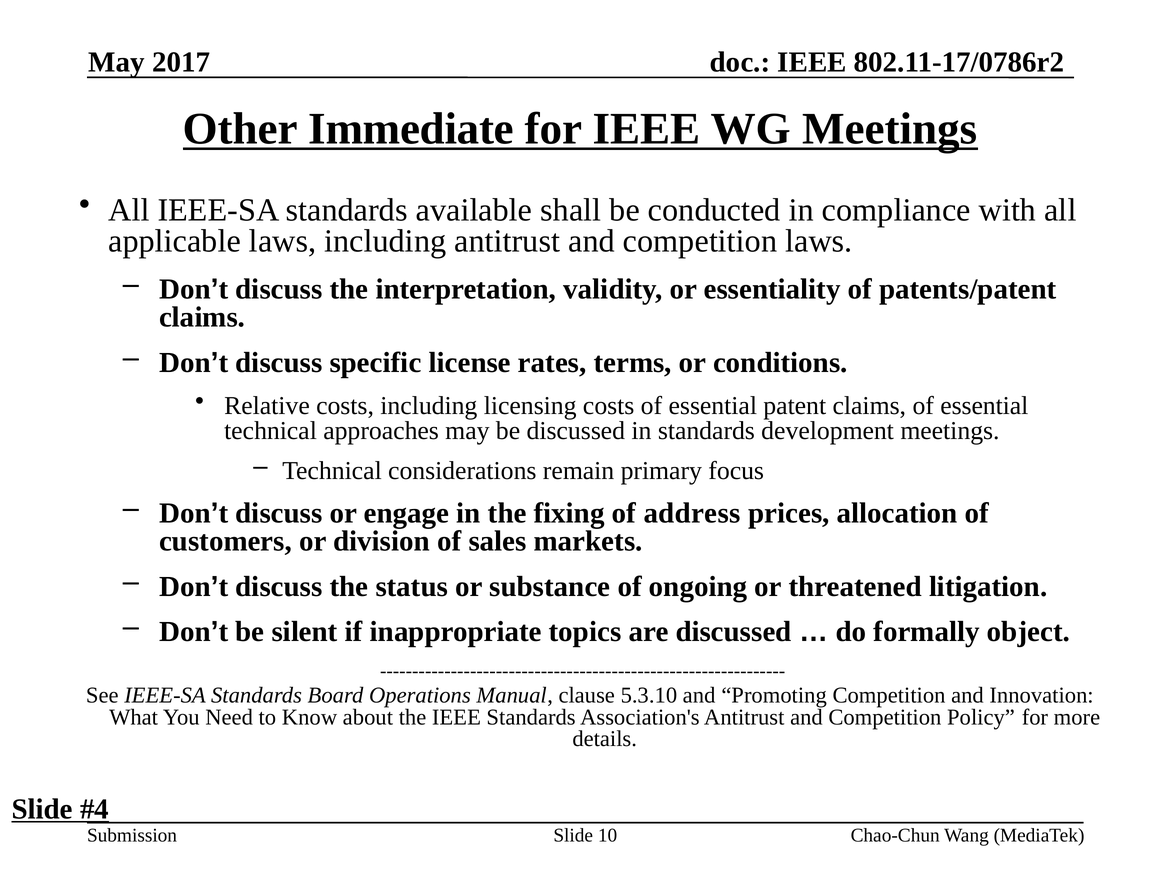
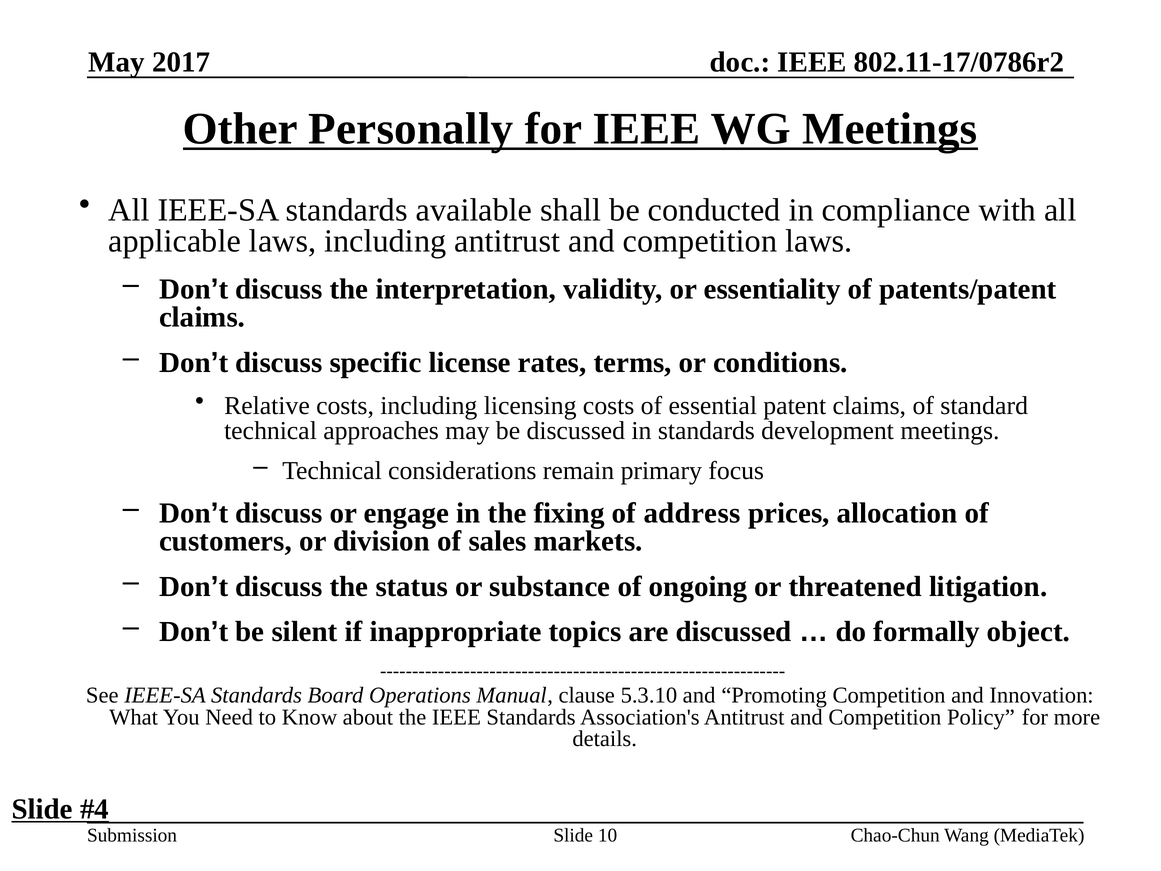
Immediate: Immediate -> Personally
claims of essential: essential -> standard
